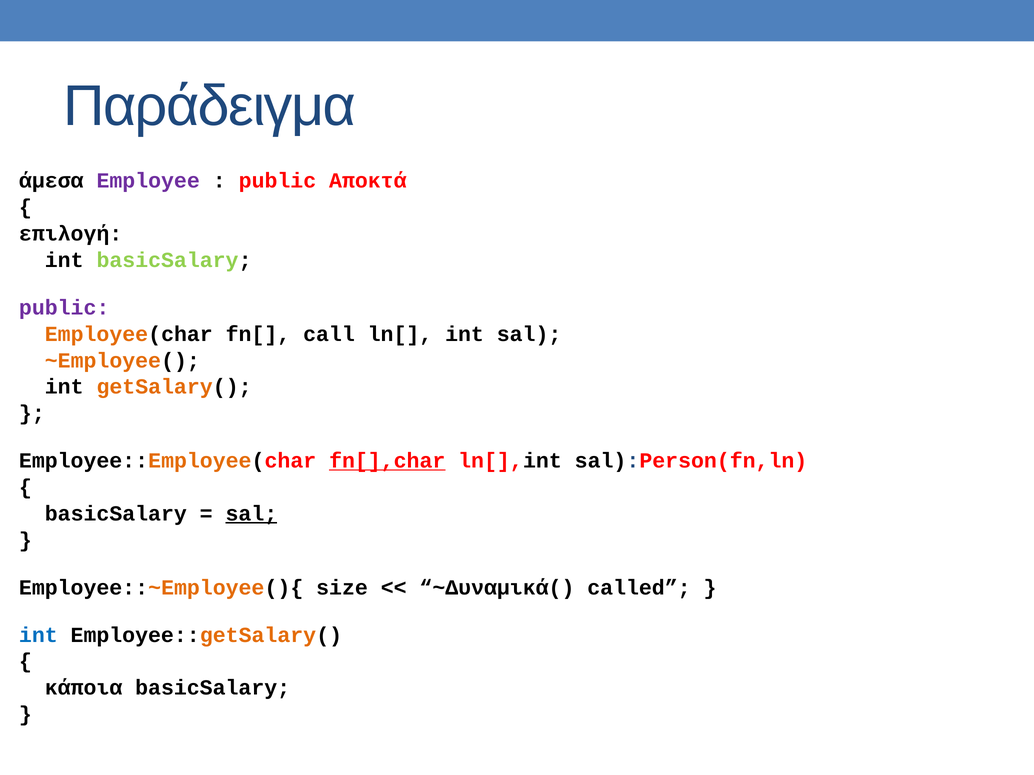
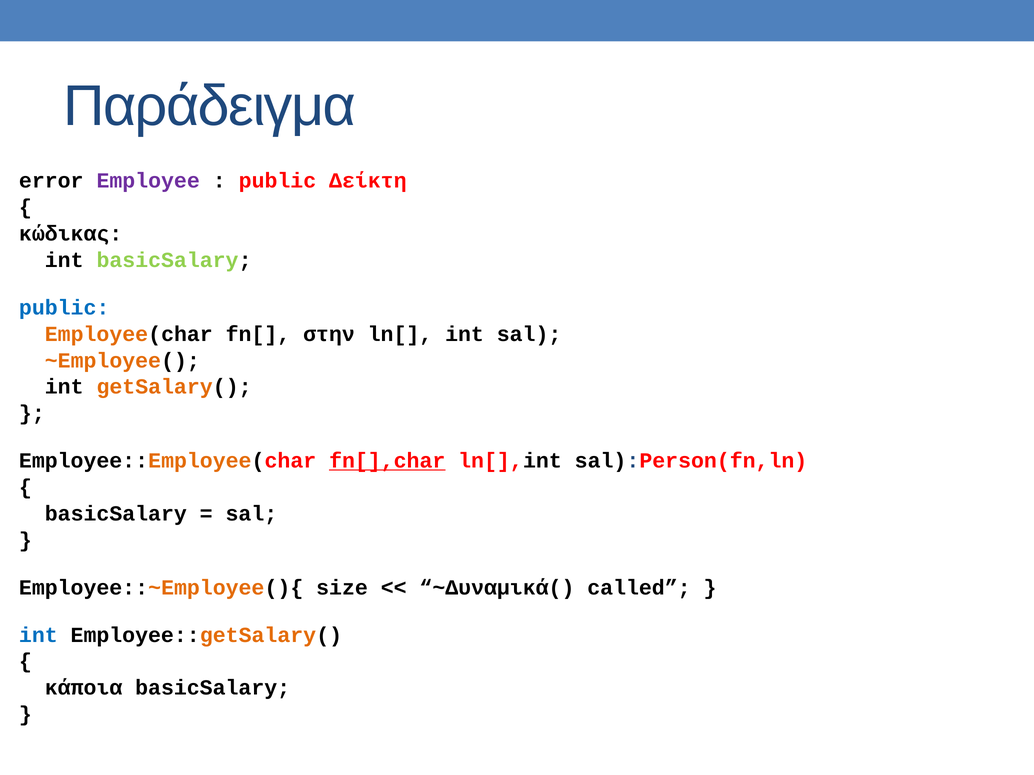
άμεσα: άμεσα -> error
Αποκτά: Αποκτά -> Δείκτη
επιλογή: επιλογή -> κώδικας
public at (64, 308) colour: purple -> blue
call: call -> στην
sal at (251, 514) underline: present -> none
